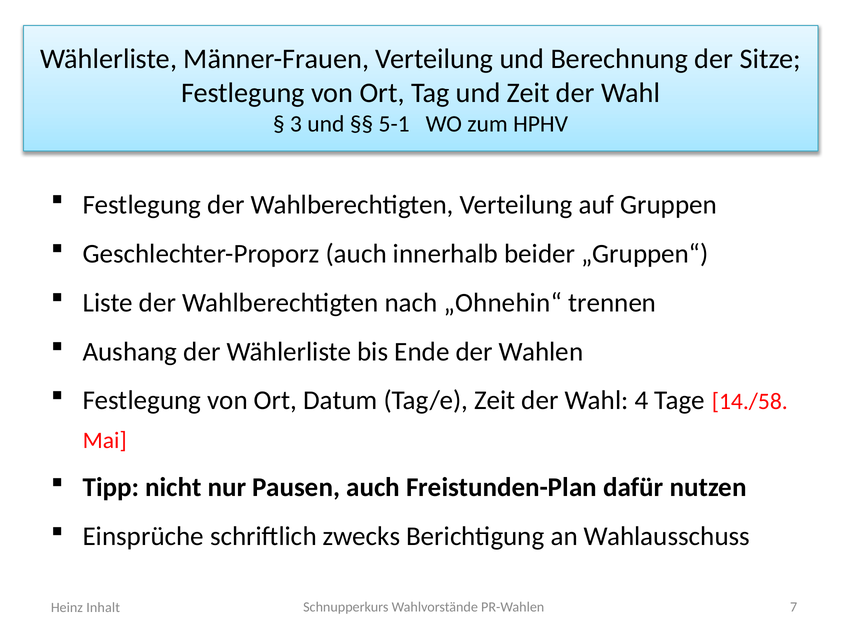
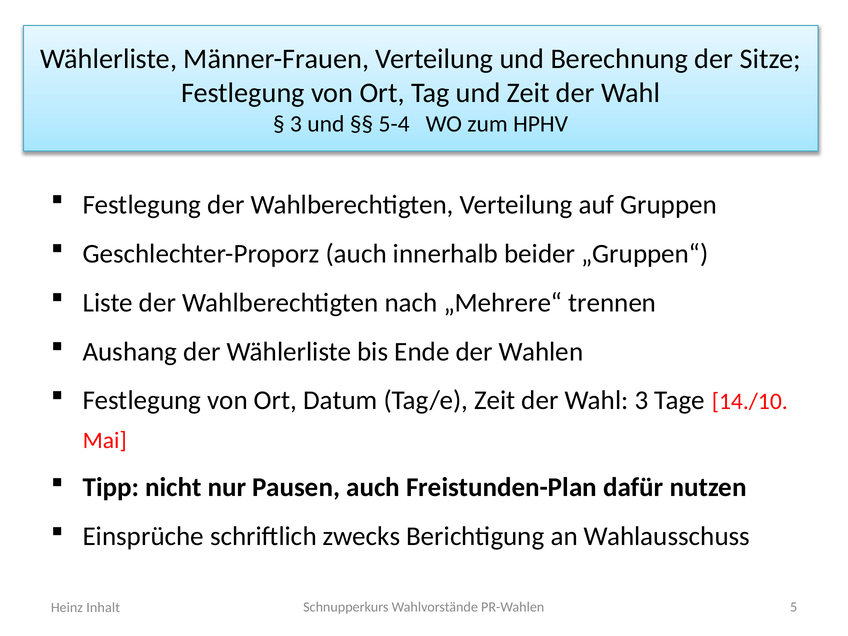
5-1: 5-1 -> 5-4
„Ohnehin“: „Ohnehin“ -> „Mehrere“
Wahl 4: 4 -> 3
14./58: 14./58 -> 14./10
7: 7 -> 5
